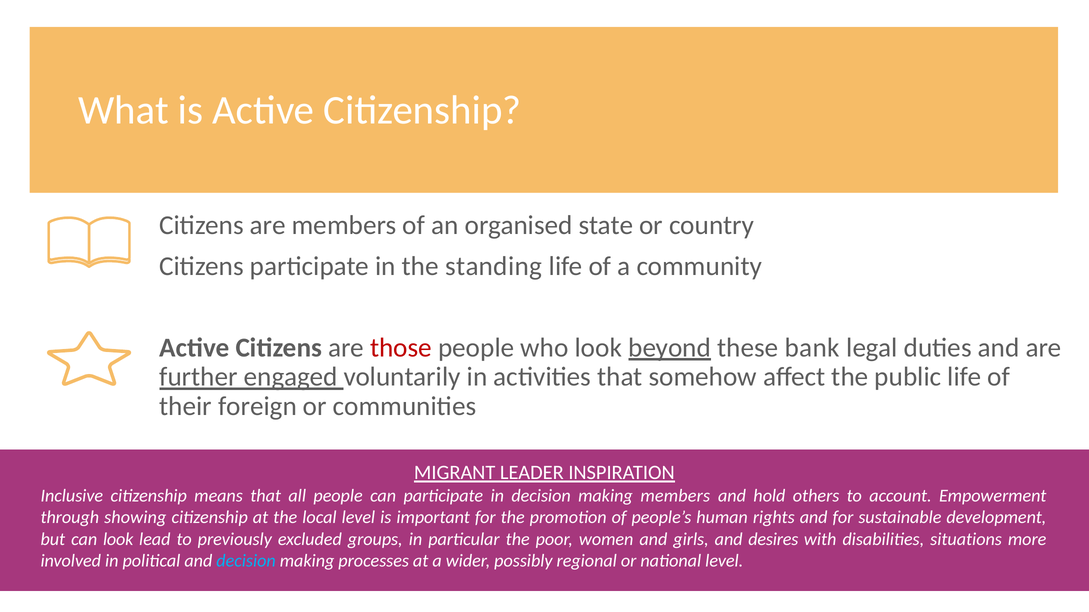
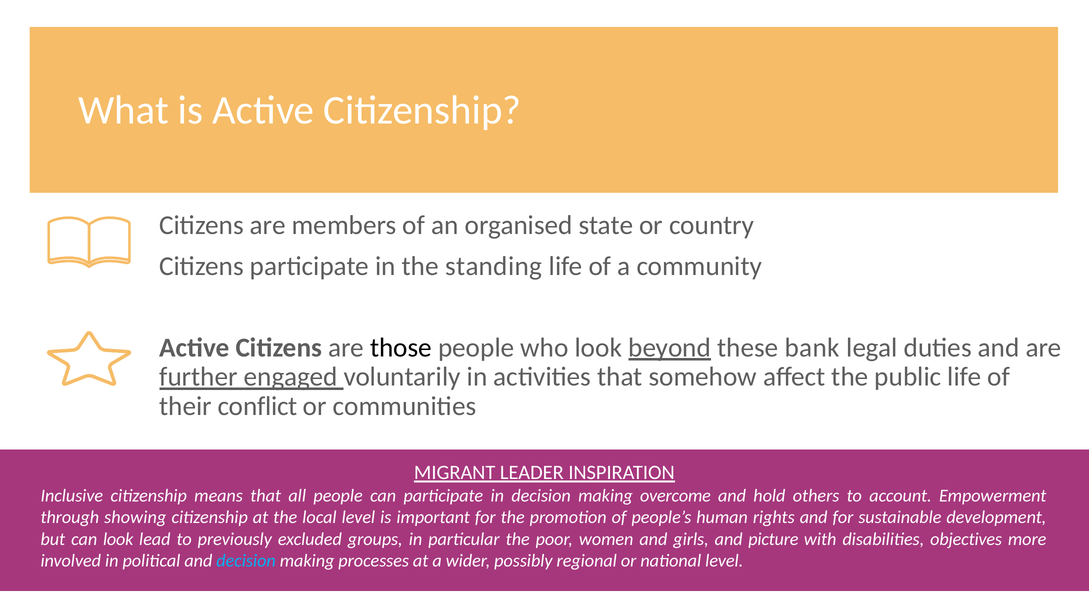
those colour: red -> black
foreign: foreign -> conflict
making members: members -> overcome
desires: desires -> picture
situations: situations -> objectives
